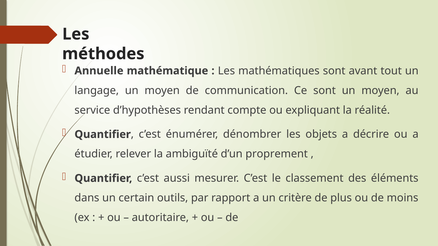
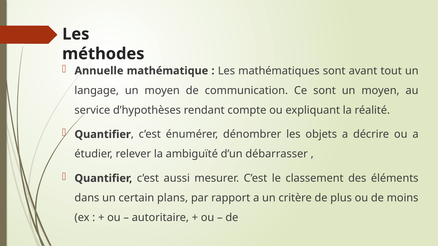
proprement: proprement -> débarrasser
outils: outils -> plans
